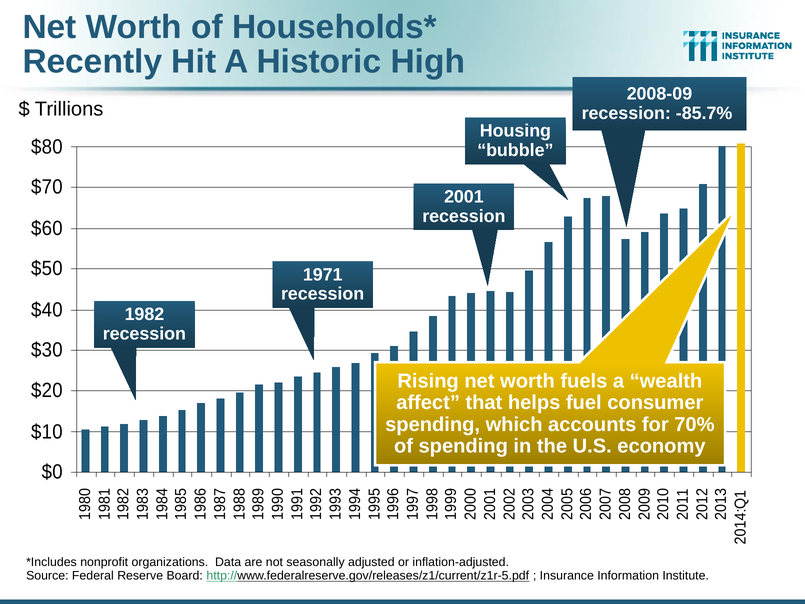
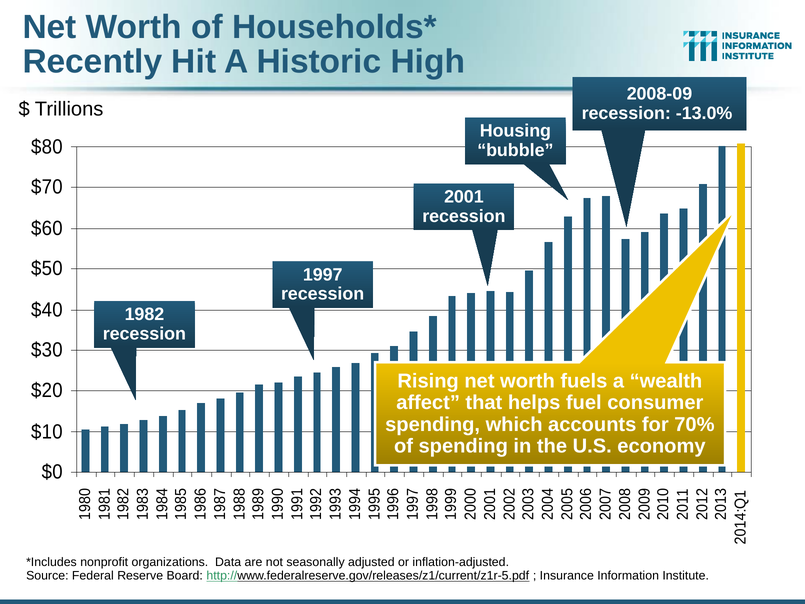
-85.7%: -85.7% -> -13.0%
1971: 1971 -> 1997
